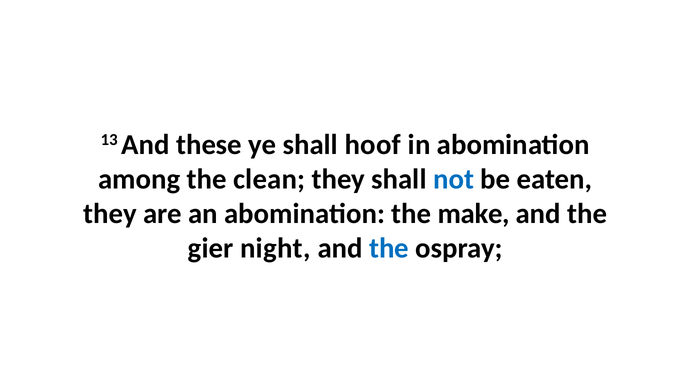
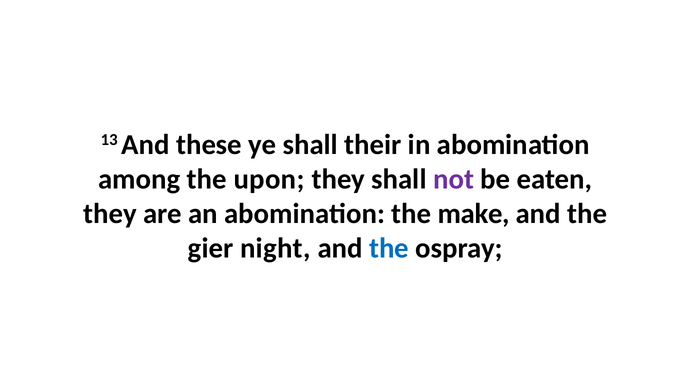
hoof: hoof -> their
clean: clean -> upon
not colour: blue -> purple
